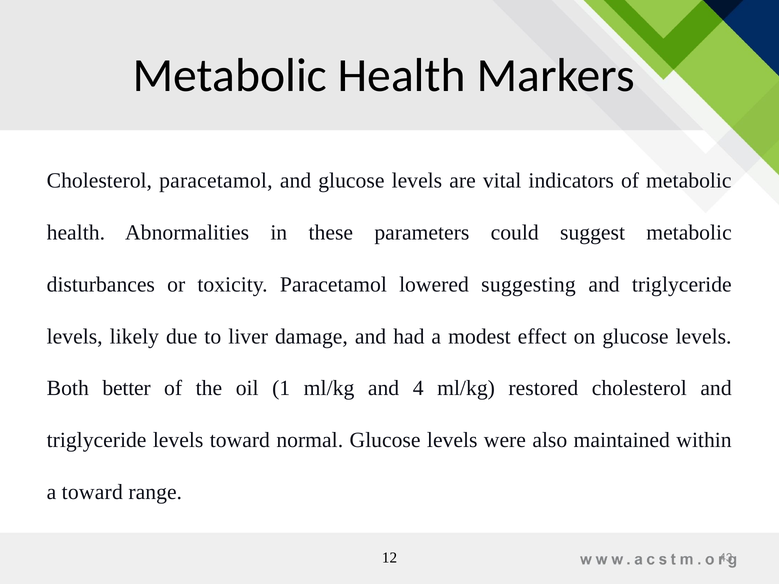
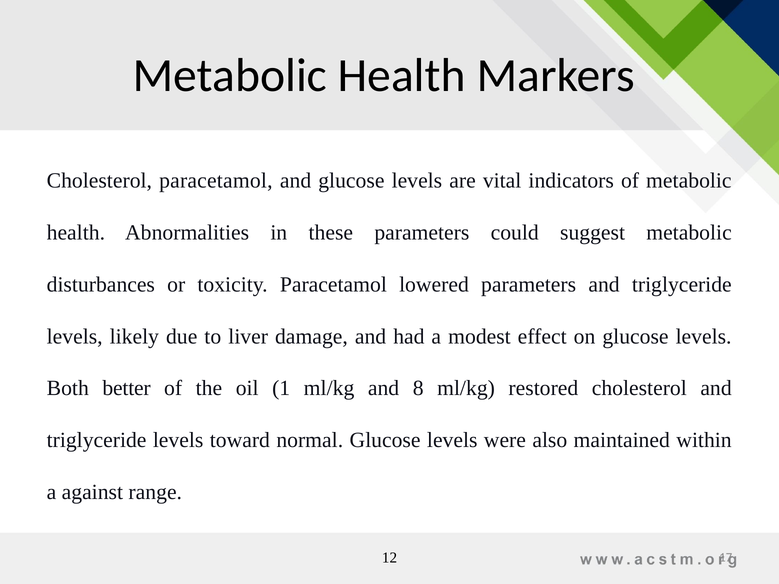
lowered suggesting: suggesting -> parameters
4: 4 -> 8
a toward: toward -> against
43: 43 -> 17
